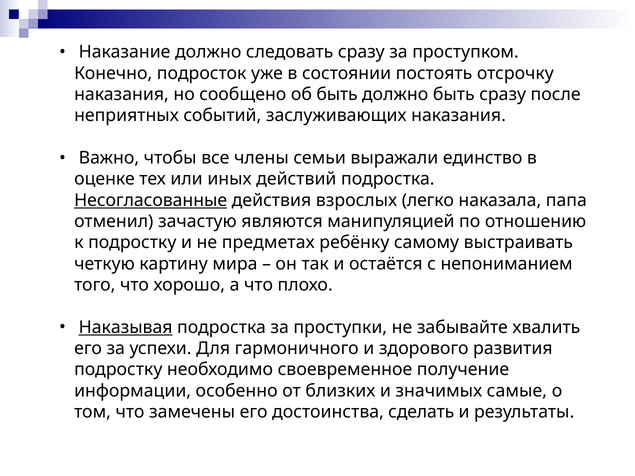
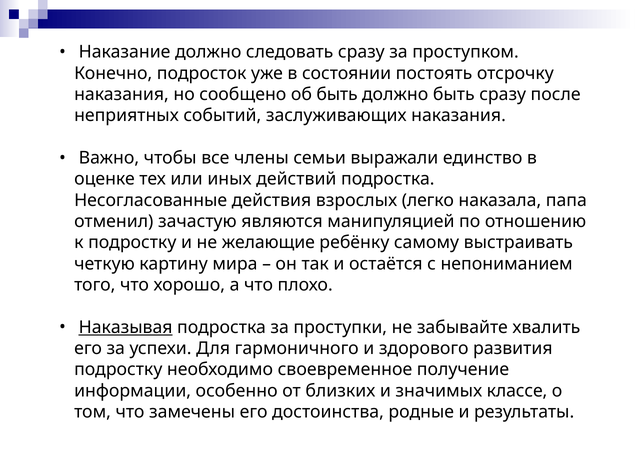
Несогласованные underline: present -> none
предметах: предметах -> желающие
самые: самые -> классе
сделать: сделать -> родные
